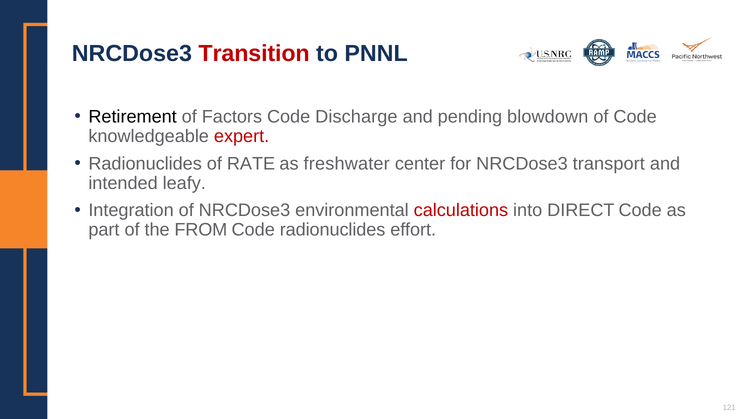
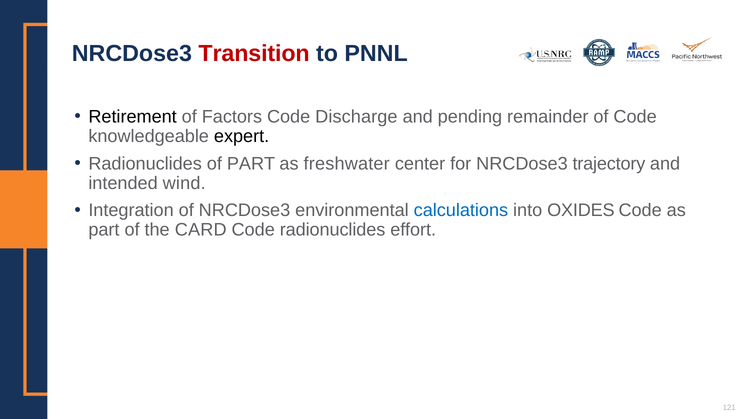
blowdown: blowdown -> remainder
expert colour: red -> black
of RATE: RATE -> PART
transport: transport -> trajectory
leafy: leafy -> wind
calculations colour: red -> blue
DIRECT: DIRECT -> OXIDES
FROM: FROM -> CARD
